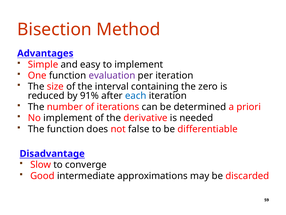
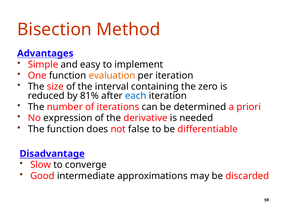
evaluation colour: purple -> orange
91%: 91% -> 81%
No implement: implement -> expression
